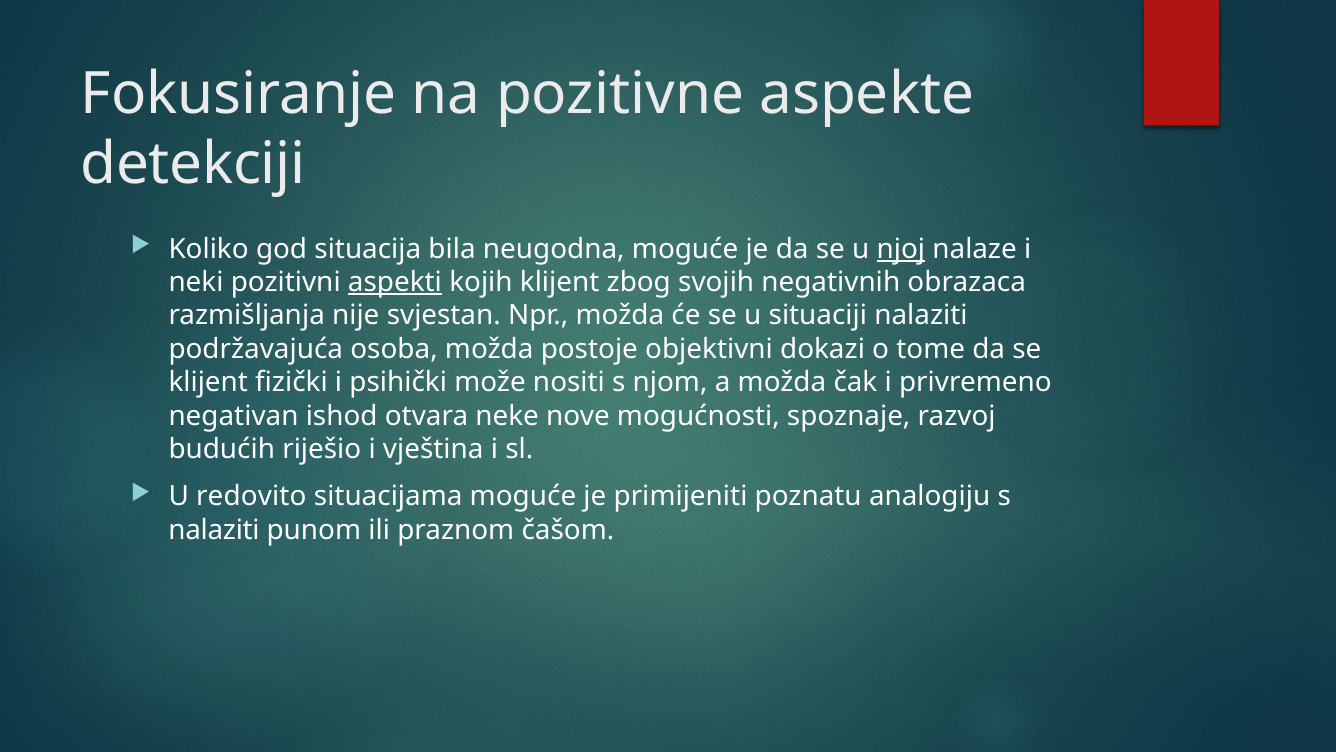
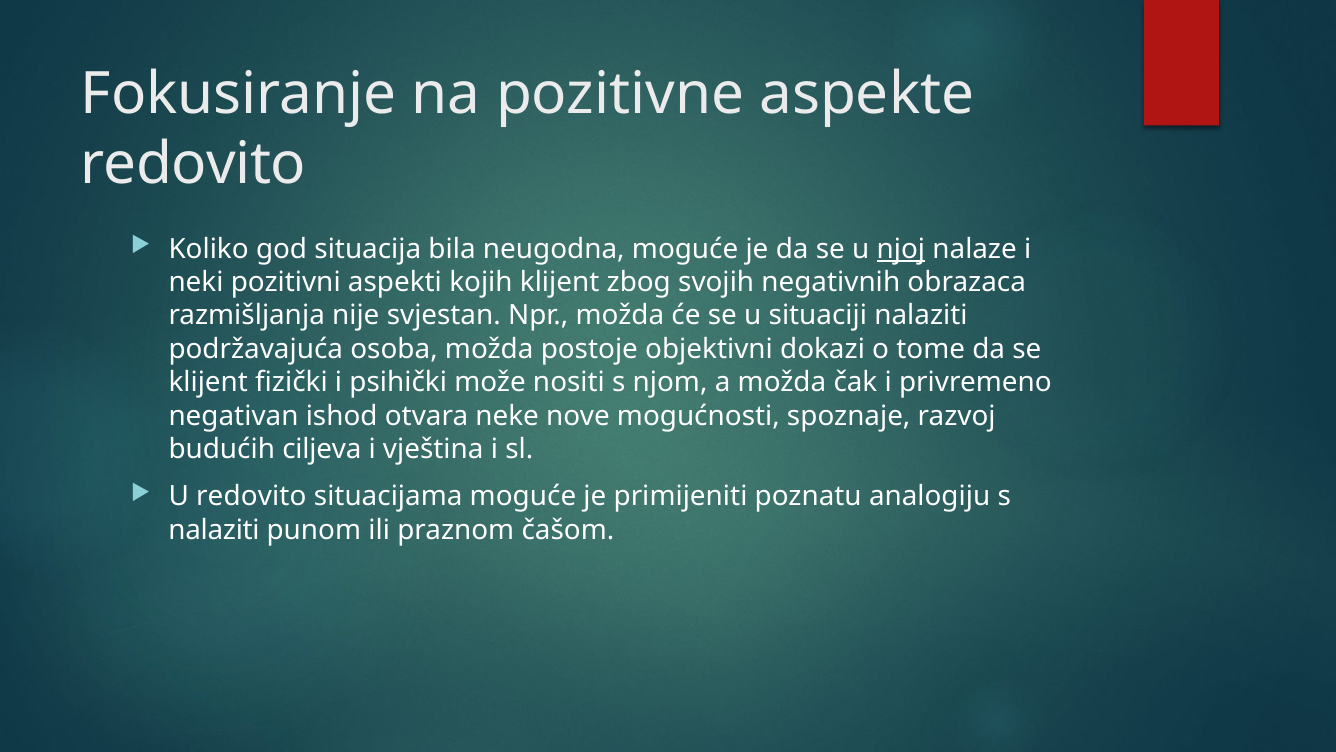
detekciji at (193, 164): detekciji -> redovito
aspekti underline: present -> none
riješio: riješio -> ciljeva
